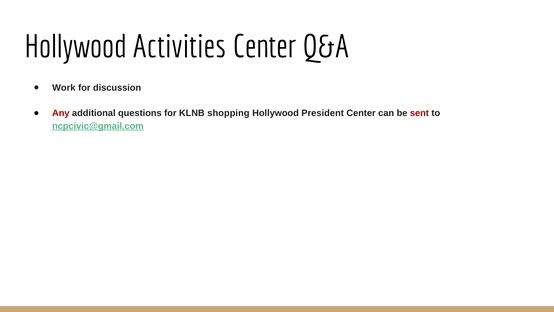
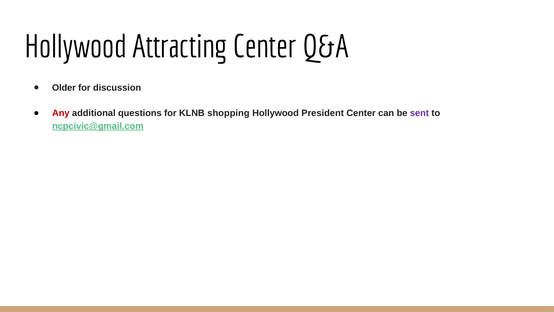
Activities: Activities -> Attracting
Work: Work -> Older
sent colour: red -> purple
